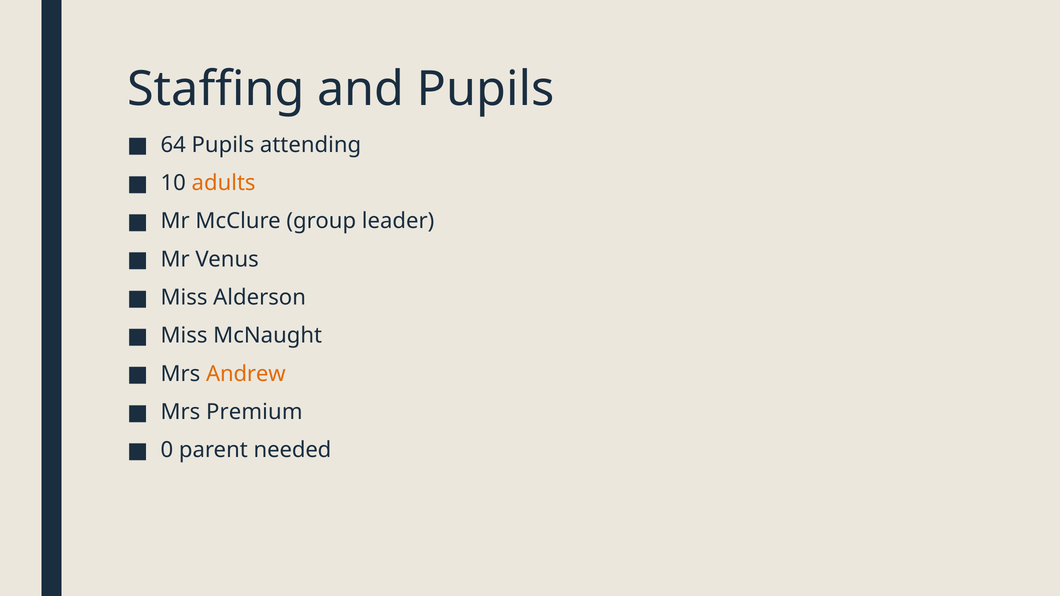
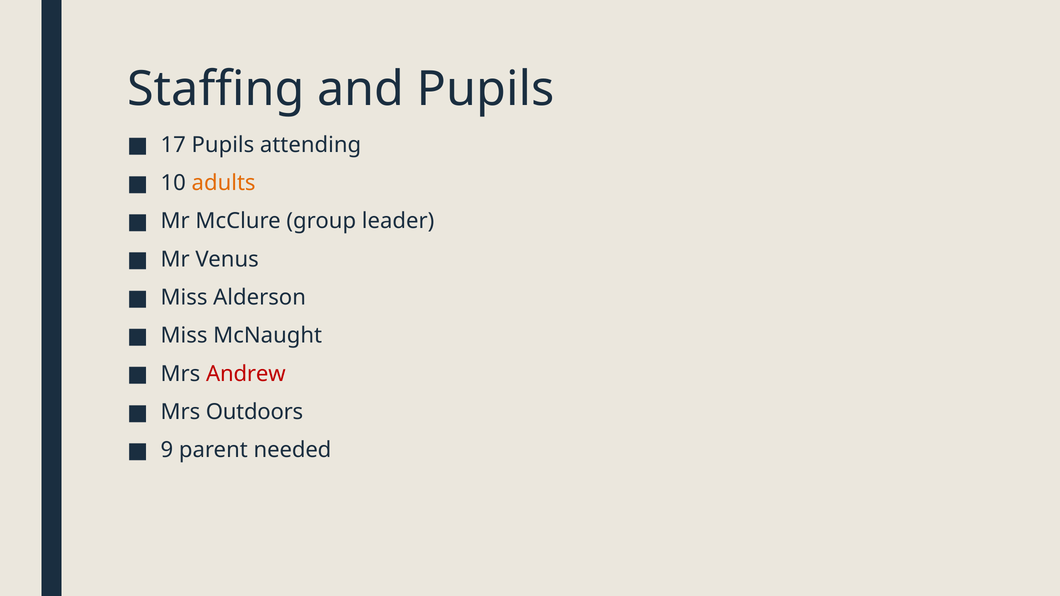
64: 64 -> 17
Andrew colour: orange -> red
Premium: Premium -> Outdoors
0: 0 -> 9
